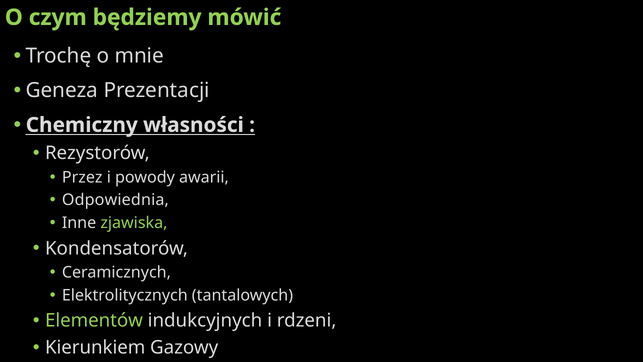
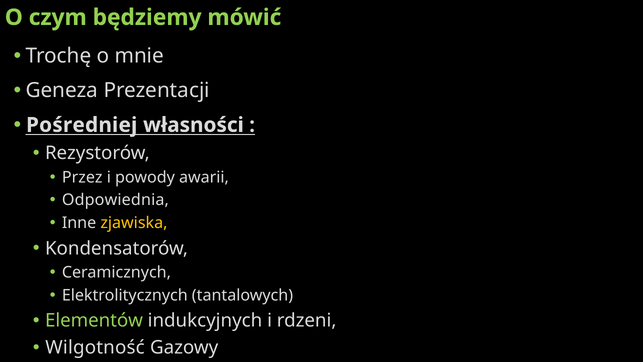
Chemiczny: Chemiczny -> Pośredniej
zjawiska colour: light green -> yellow
Kierunkiem: Kierunkiem -> Wilgotność
